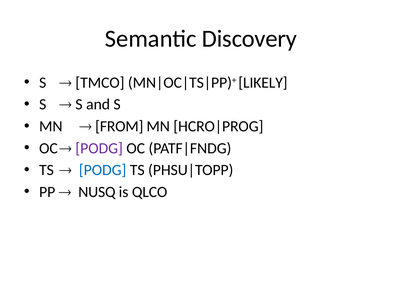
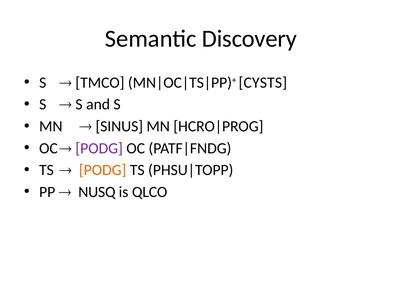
LIKELY: LIKELY -> CYSTS
FROM: FROM -> SINUS
PODG at (103, 170) colour: blue -> orange
